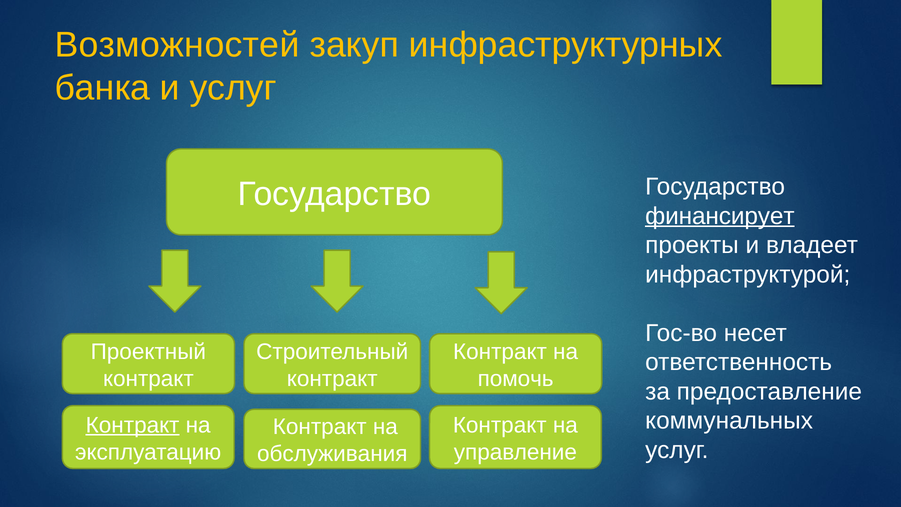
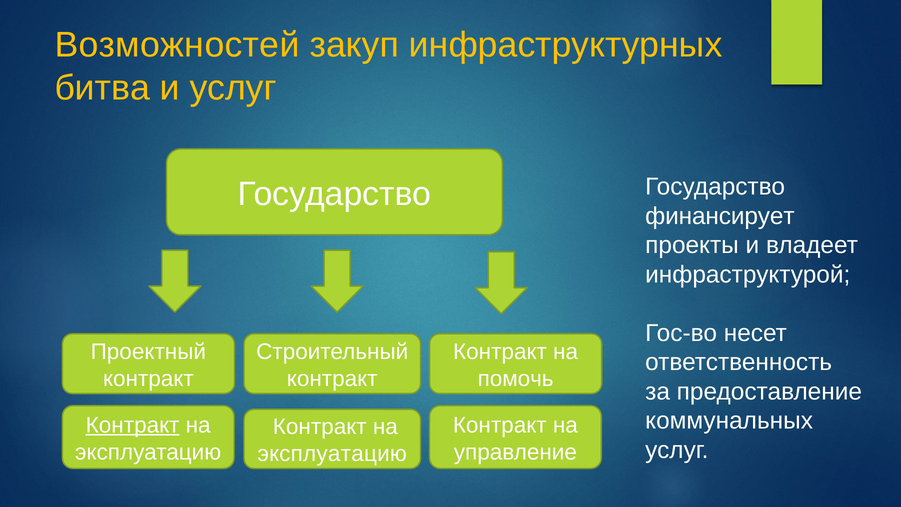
банка: банка -> битва
финансирует underline: present -> none
обслуживания at (332, 454): обслуживания -> эксплуатацию
